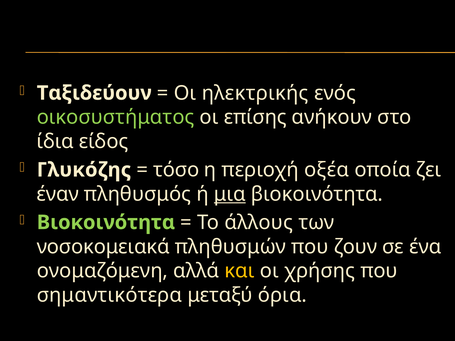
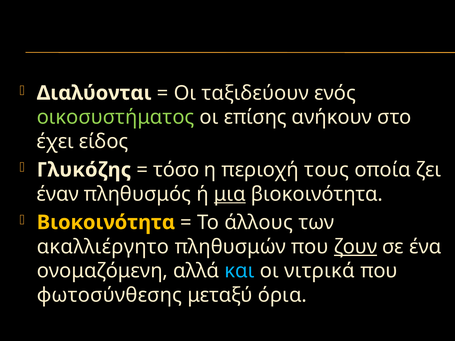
Ταξιδεύουν: Ταξιδεύουν -> Διαλύονται
ηλεκτρικής: ηλεκτρικής -> ταξιδεύουν
ίδια: ίδια -> έχει
οξέα: οξέα -> τους
Βιοκοινότητα at (106, 223) colour: light green -> yellow
νοσοκομειακά: νοσοκομειακά -> ακαλλιέργητο
ζουν underline: none -> present
και colour: yellow -> light blue
χρήσης: χρήσης -> νιτρικά
σημαντικότερα: σημαντικότερα -> φωτοσύνθεσης
